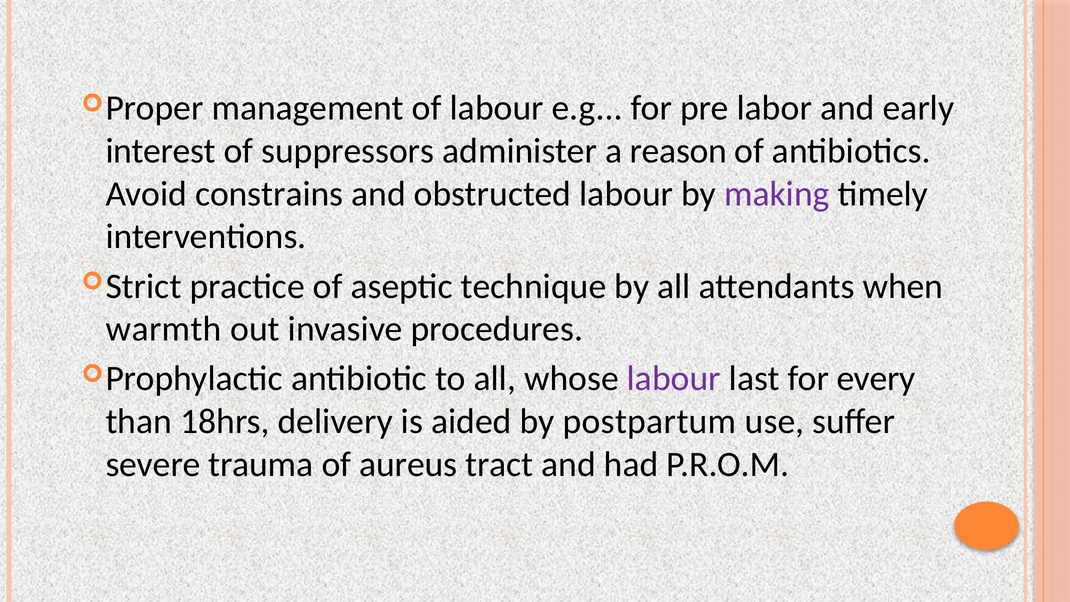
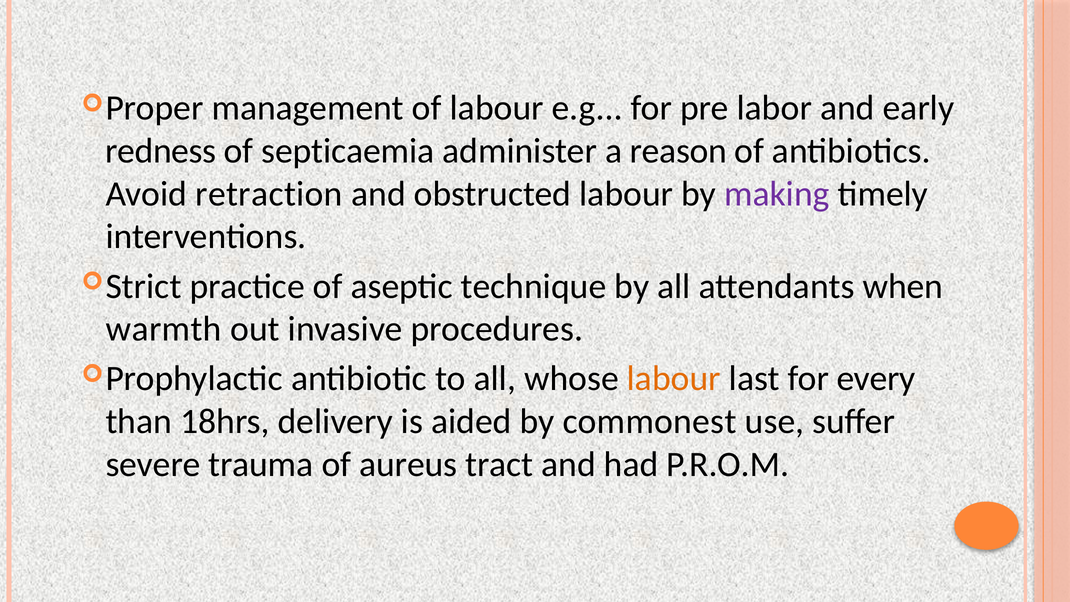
interest: interest -> redness
suppressors: suppressors -> septicaemia
constrains: constrains -> retraction
labour at (674, 379) colour: purple -> orange
postpartum: postpartum -> commonest
